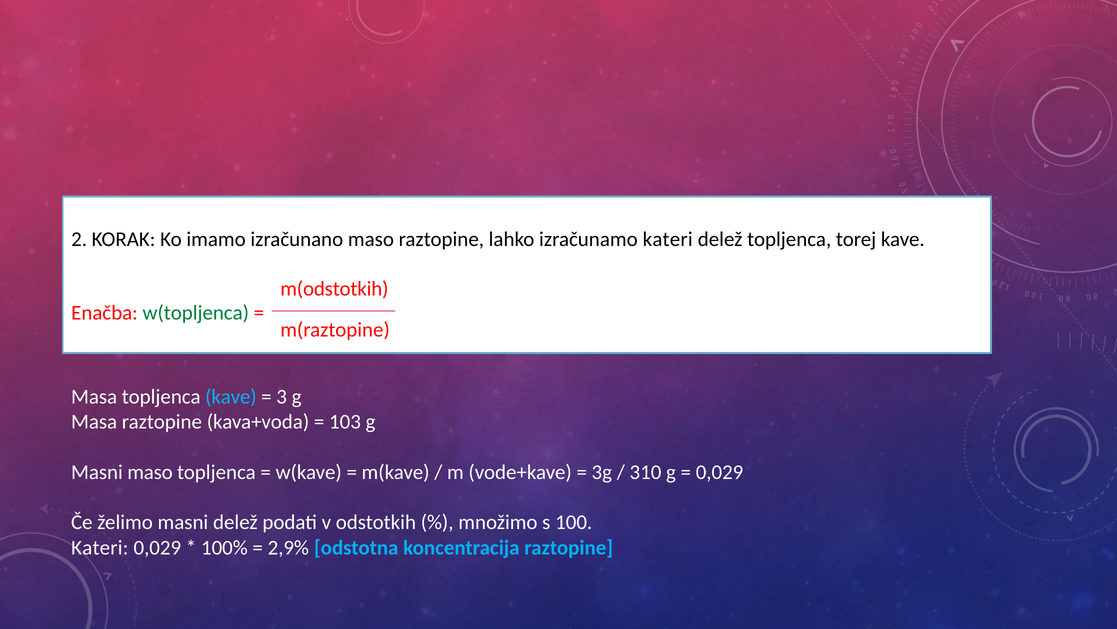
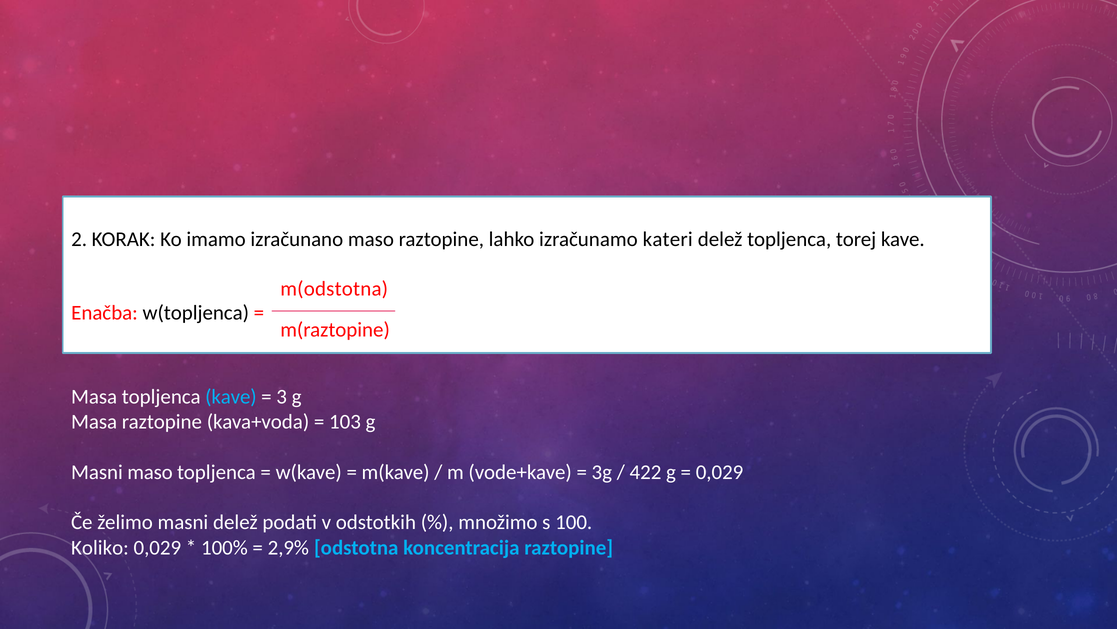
m(odstotkih: m(odstotkih -> m(odstotna
w(topljenca colour: green -> black
310: 310 -> 422
Kateri at (100, 547): Kateri -> Koliko
